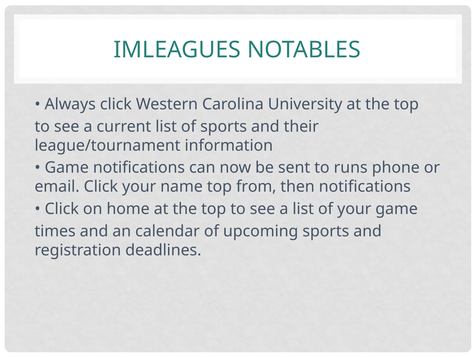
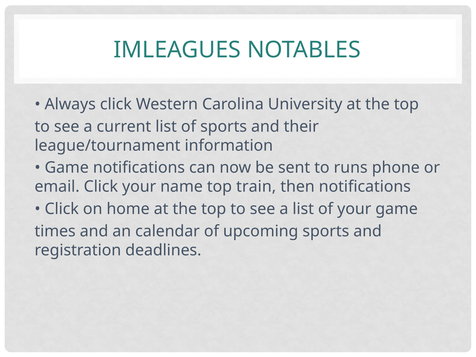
from: from -> train
